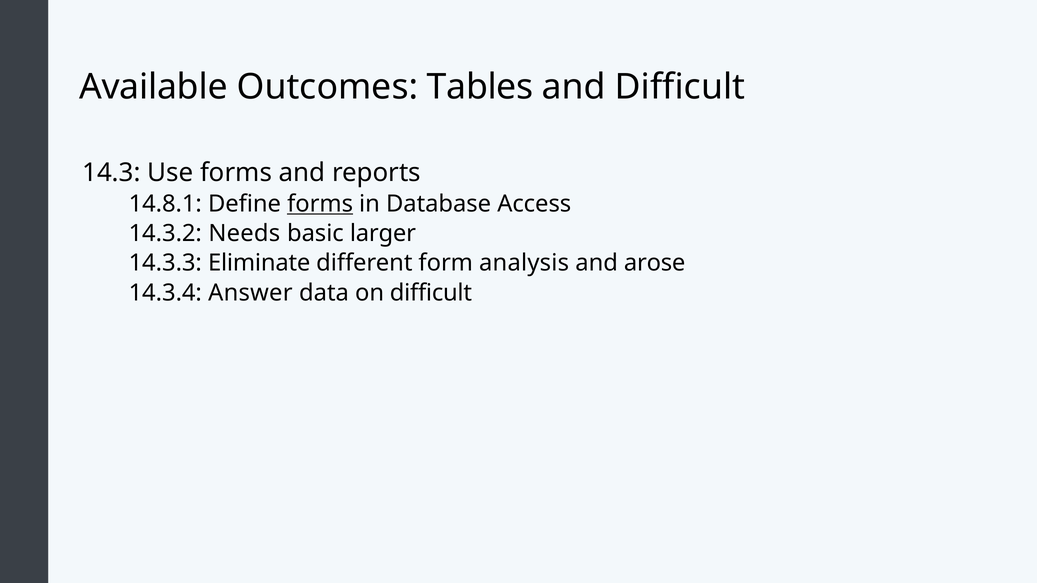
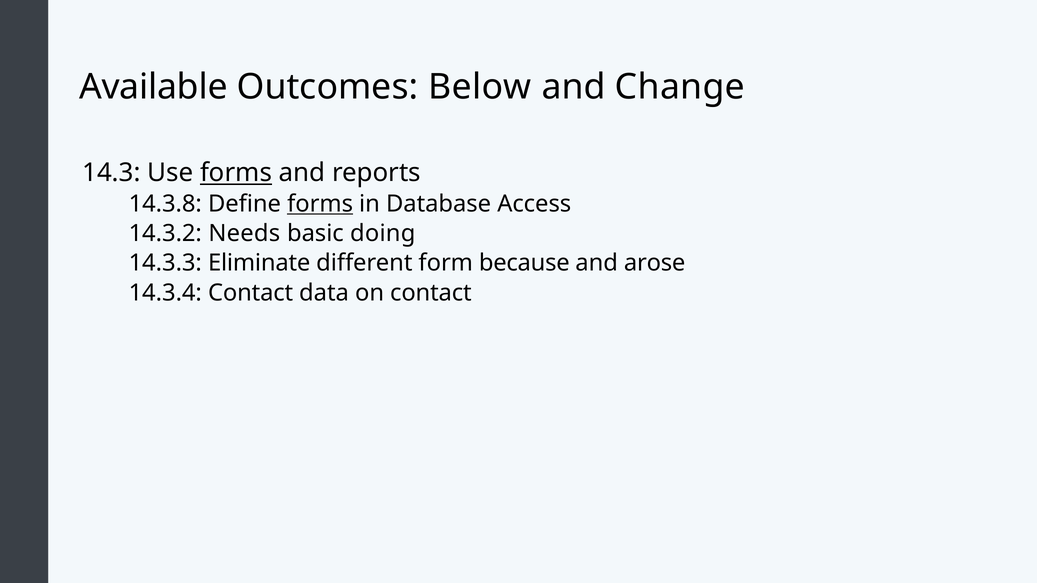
Tables: Tables -> Below
and Difficult: Difficult -> Change
forms at (236, 173) underline: none -> present
14.8.1: 14.8.1 -> 14.3.8
larger: larger -> doing
analysis: analysis -> because
14.3.4 Answer: Answer -> Contact
on difficult: difficult -> contact
